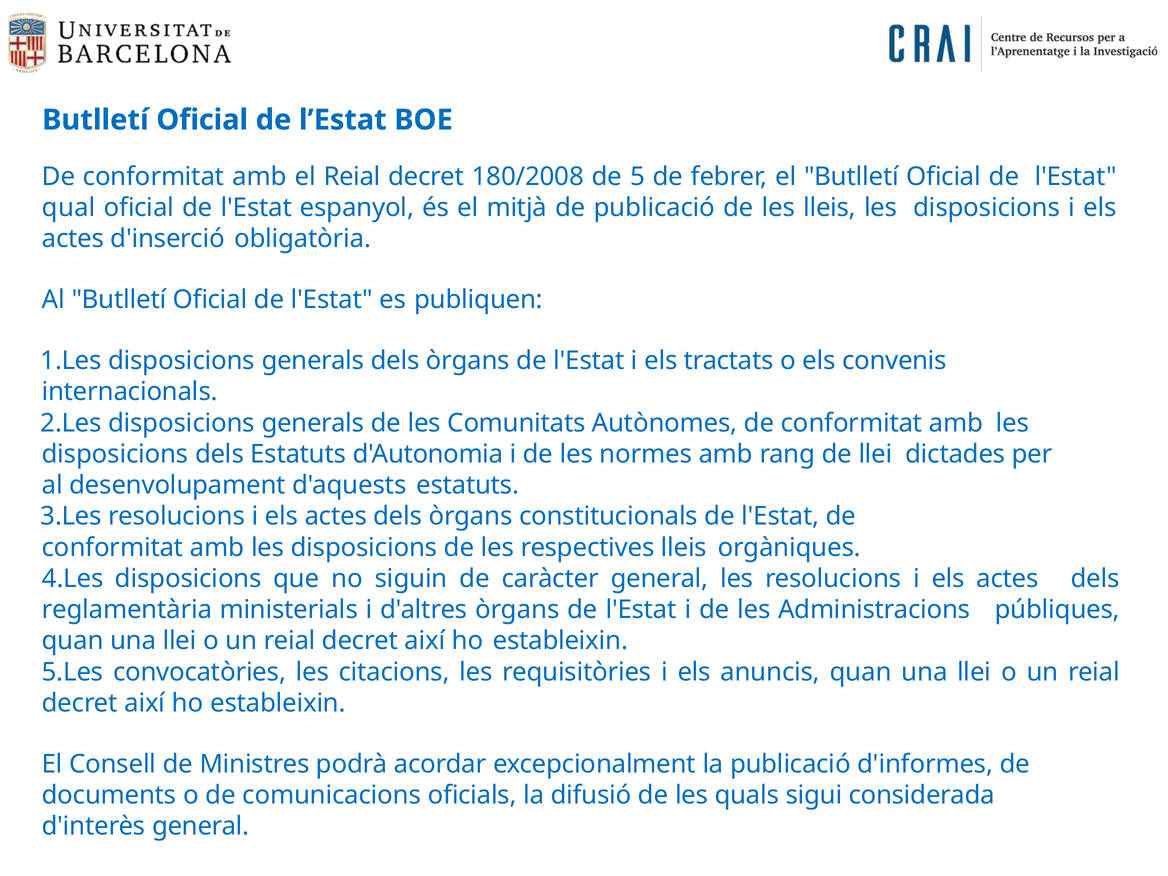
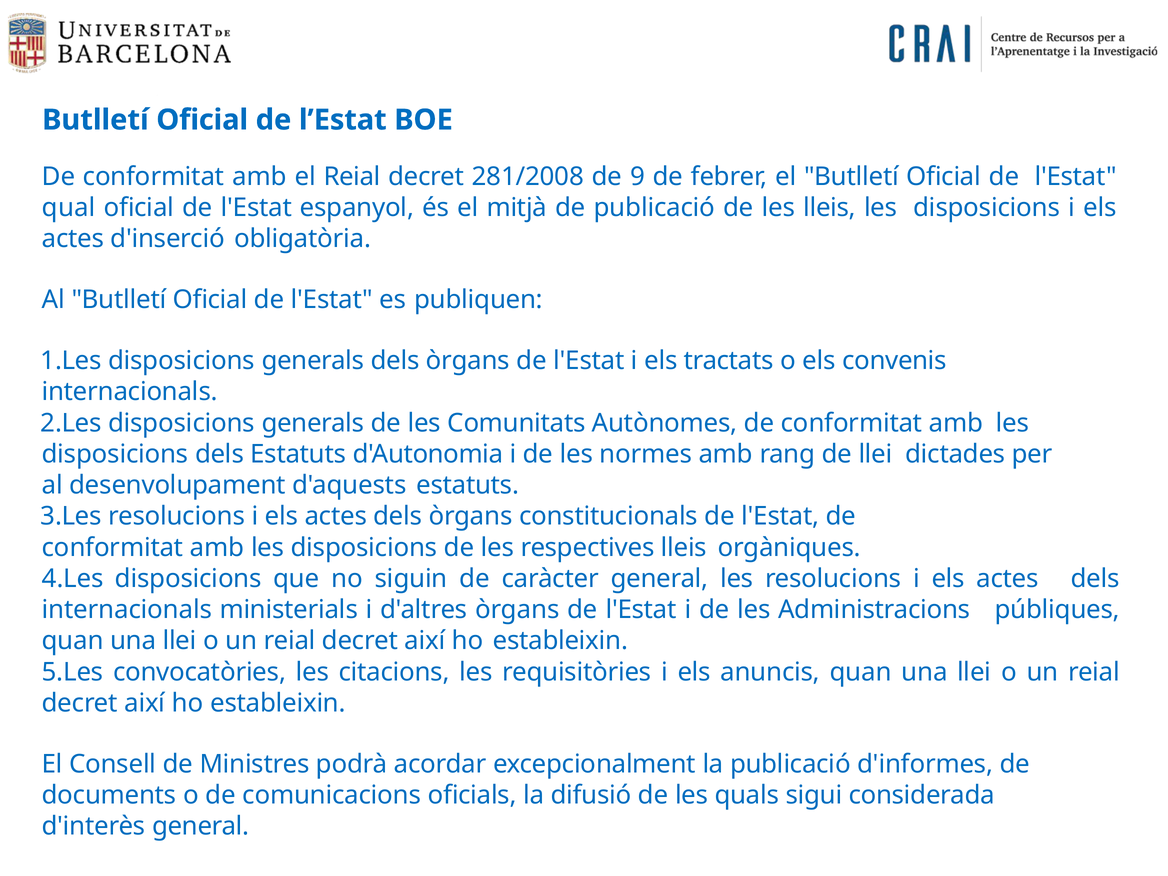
180/2008: 180/2008 -> 281/2008
5: 5 -> 9
reglamentària at (127, 610): reglamentària -> internacionals
